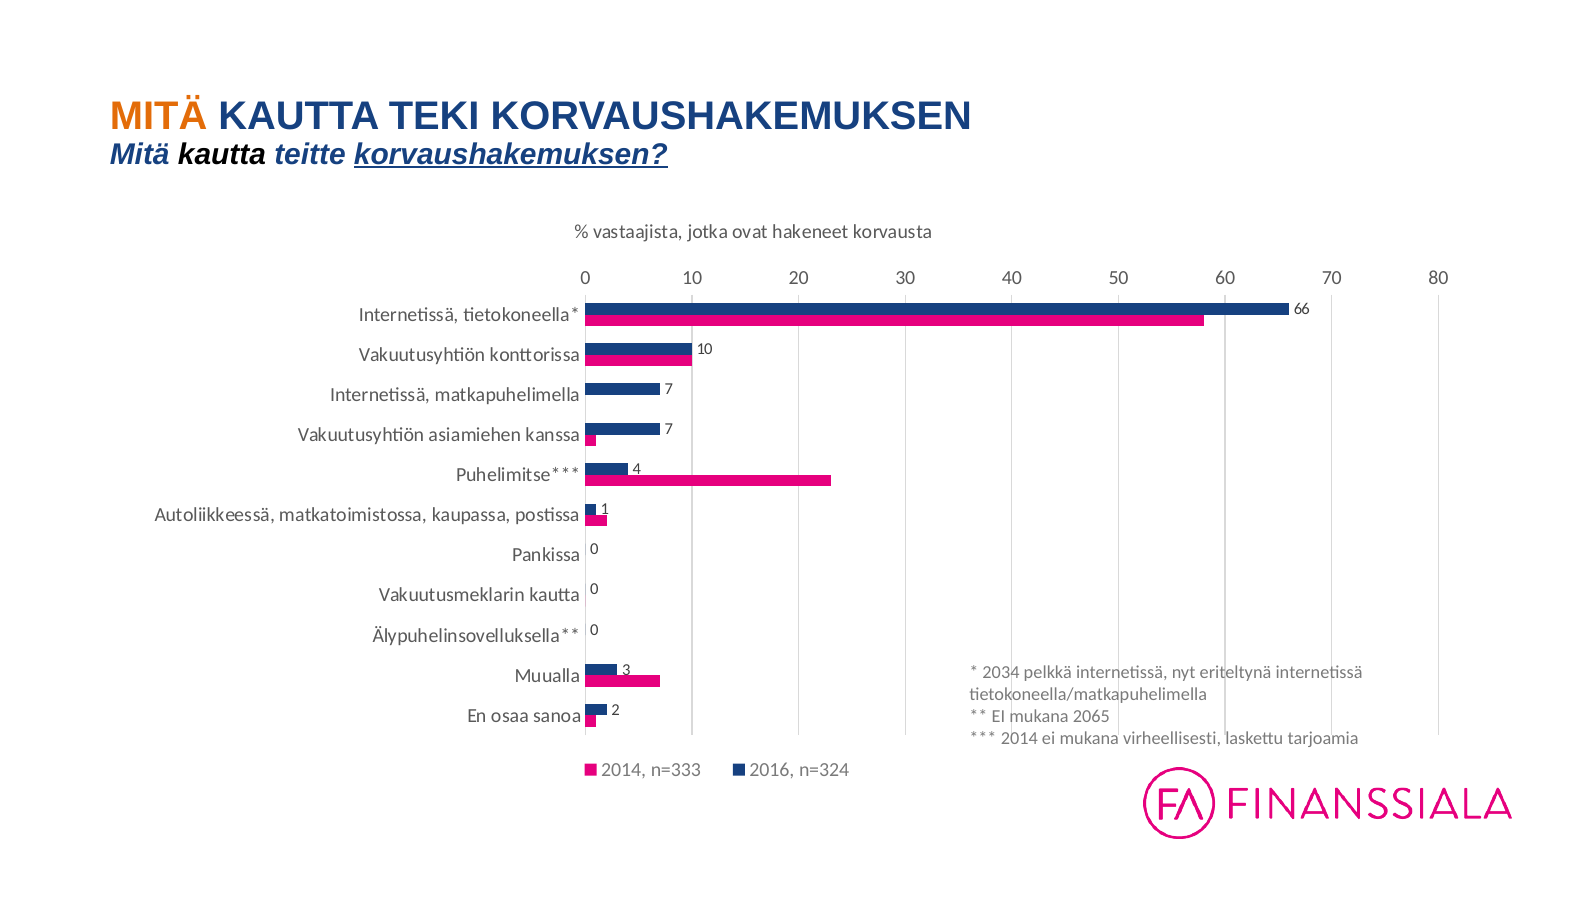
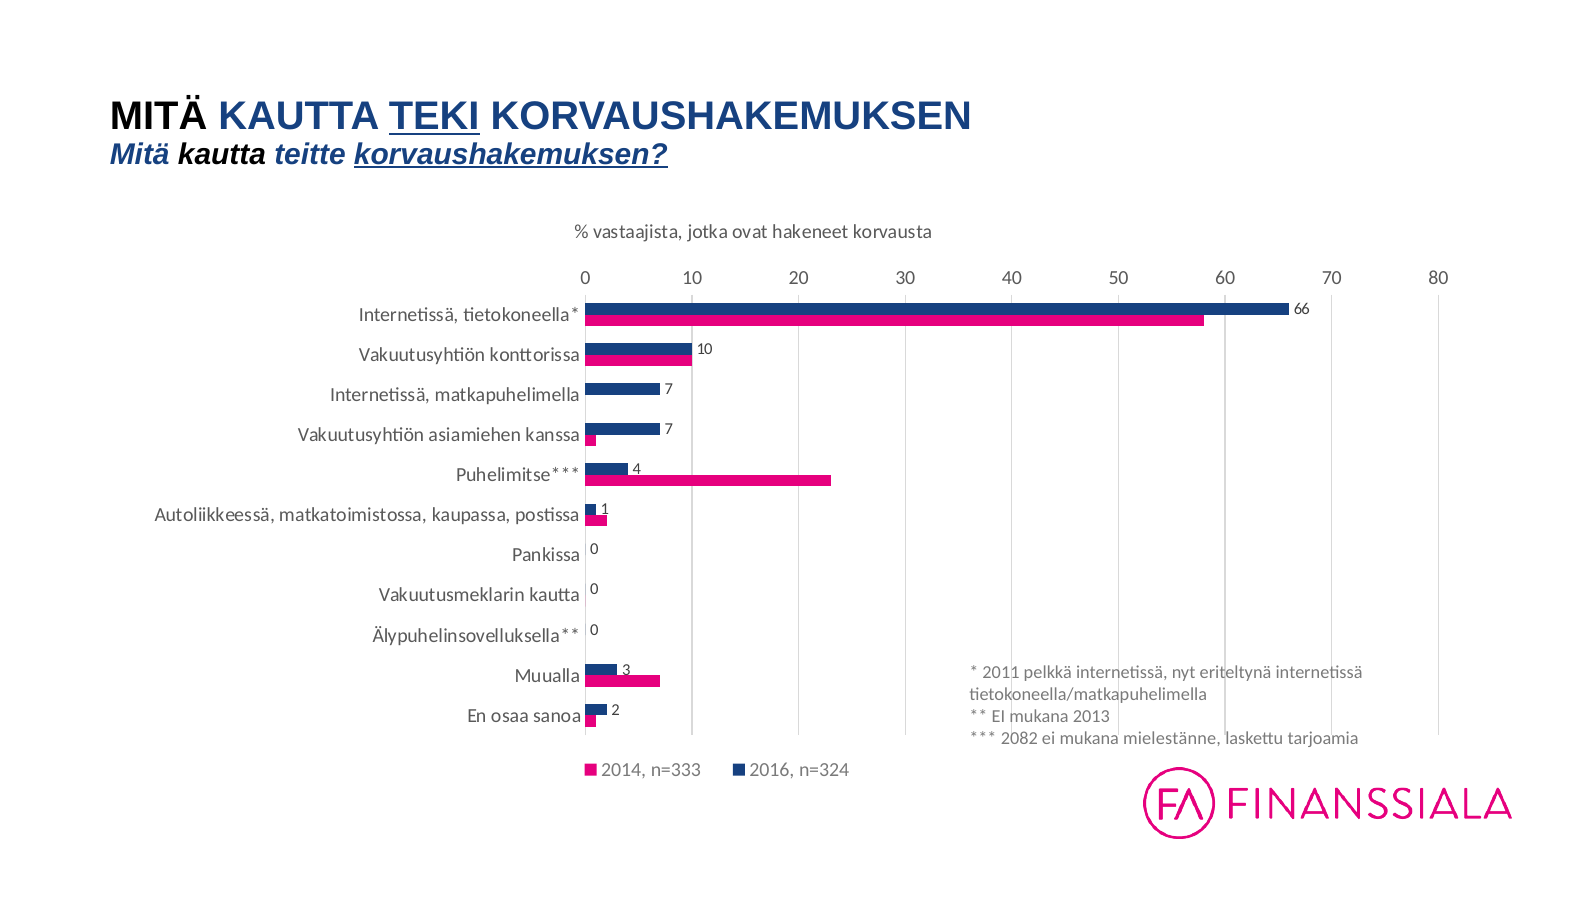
MITÄ at (159, 117) colour: orange -> black
TEKI underline: none -> present
2034: 2034 -> 2011
2065: 2065 -> 2013
2014 at (1019, 738): 2014 -> 2082
virheellisesti: virheellisesti -> mielestänne
